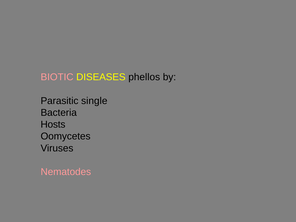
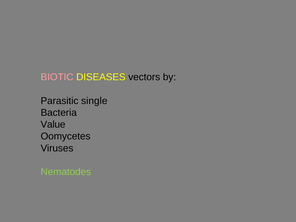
phellos: phellos -> vectors
Hosts: Hosts -> Value
Nematodes colour: pink -> light green
